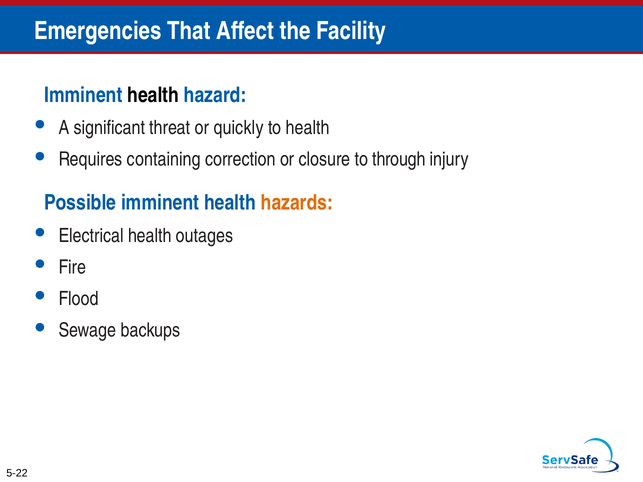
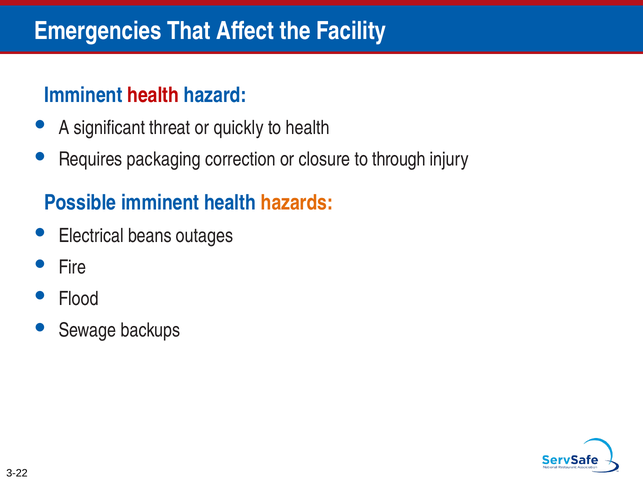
health at (153, 95) colour: black -> red
containing: containing -> packaging
Electrical health: health -> beans
5-22: 5-22 -> 3-22
